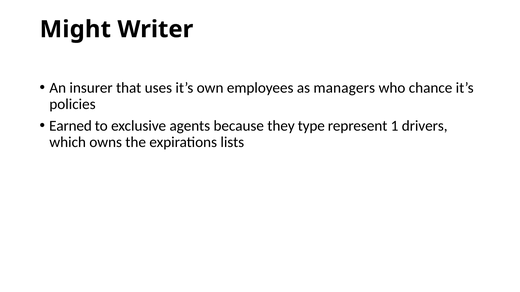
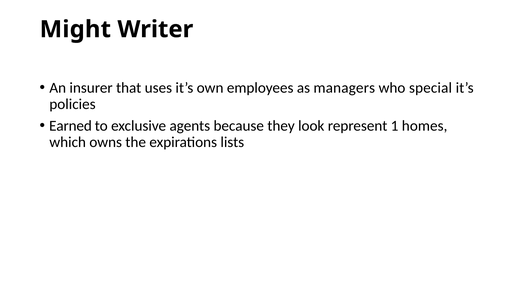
chance: chance -> special
type: type -> look
drivers: drivers -> homes
